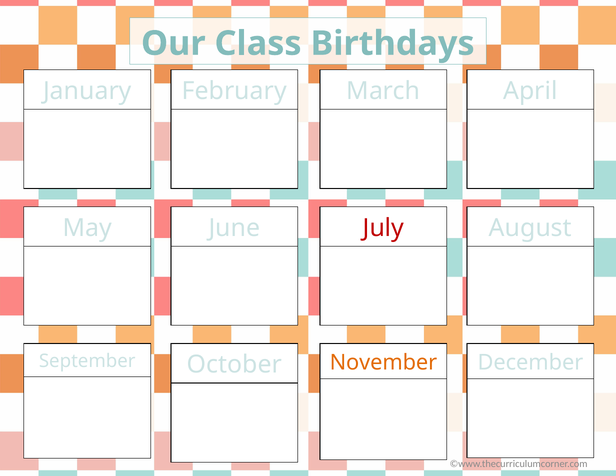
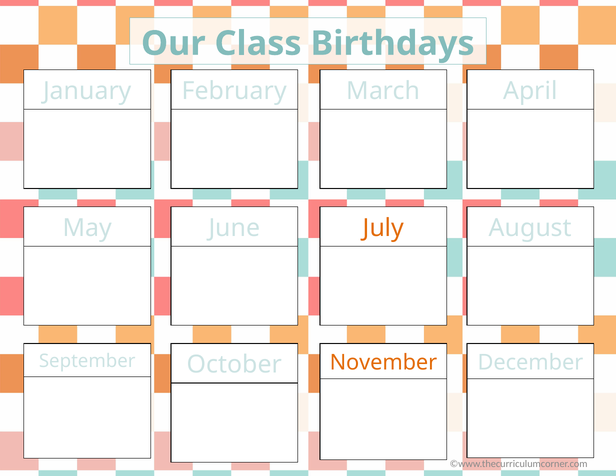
July colour: red -> orange
